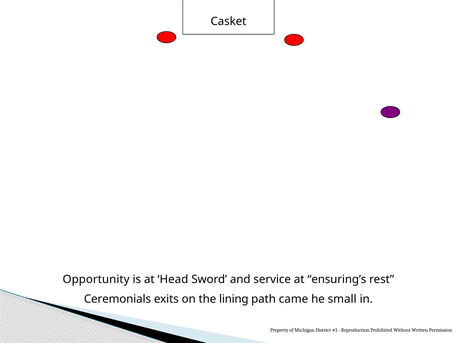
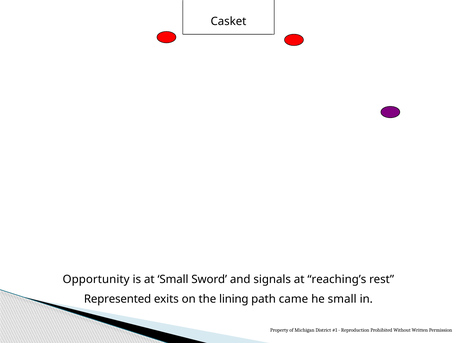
at Head: Head -> Small
service: service -> signals
ensuring’s: ensuring’s -> reaching’s
Ceremonials: Ceremonials -> Represented
